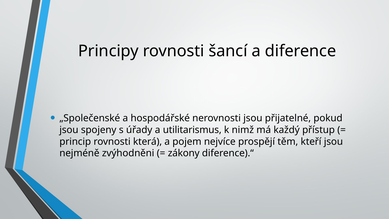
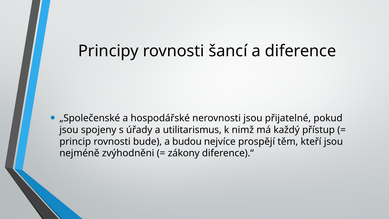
která: která -> bude
pojem: pojem -> budou
